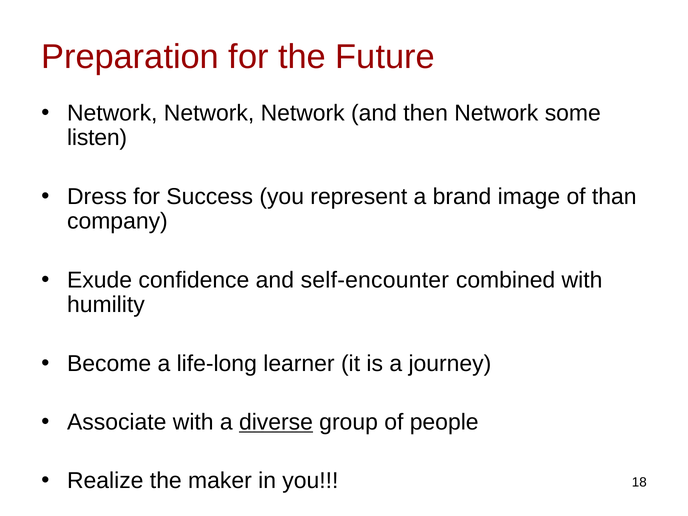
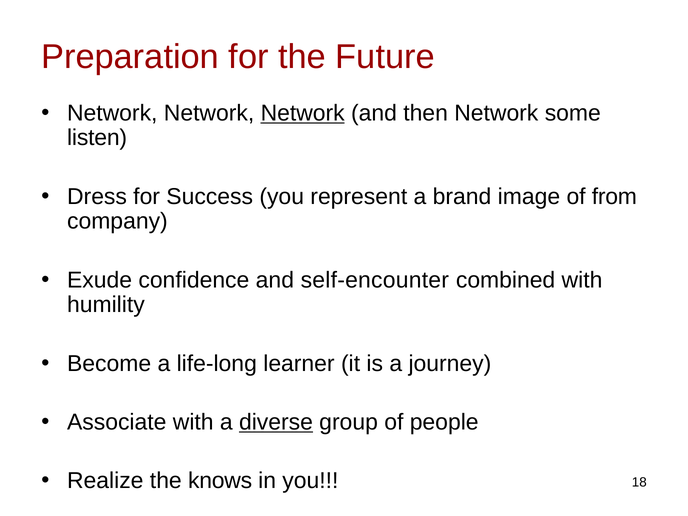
Network at (303, 113) underline: none -> present
than: than -> from
maker: maker -> knows
